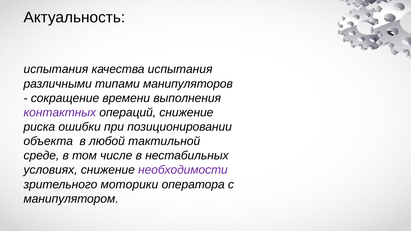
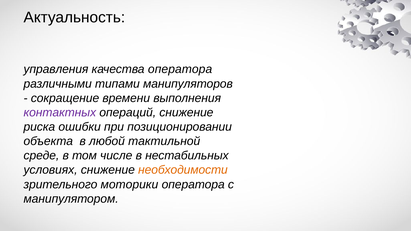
испытания at (56, 69): испытания -> управления
качества испытания: испытания -> оператора
необходимости colour: purple -> orange
